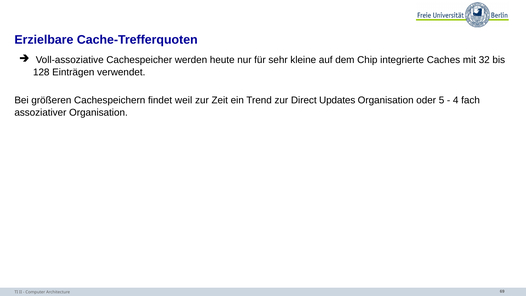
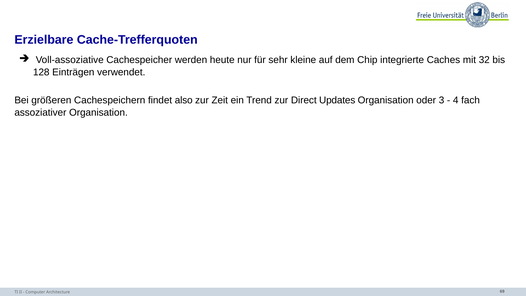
weil: weil -> also
5: 5 -> 3
